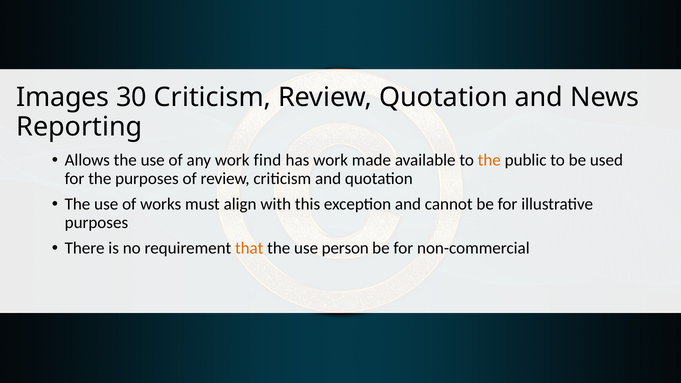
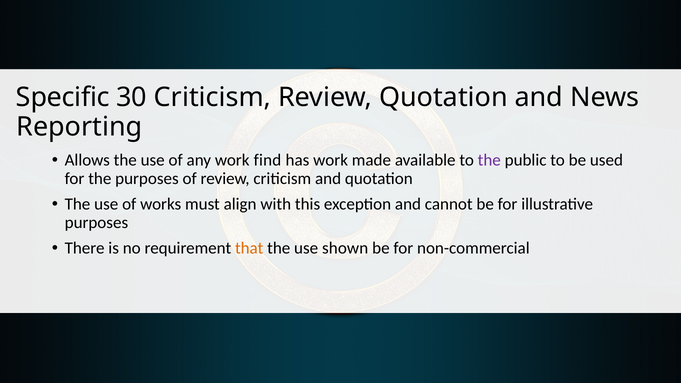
Images: Images -> Specific
the at (489, 160) colour: orange -> purple
person: person -> shown
